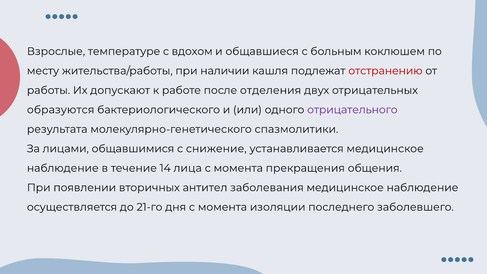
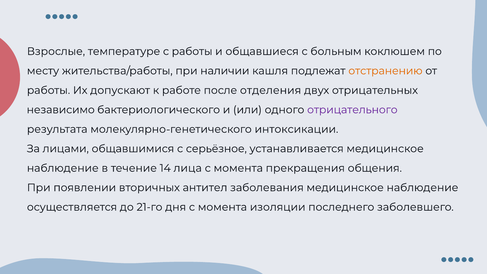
с вдохом: вдохом -> работы
отстранению colour: red -> orange
образуются: образуются -> независимо
спазмолитики: спазмолитики -> интоксикации
снижение: снижение -> серьёзное
